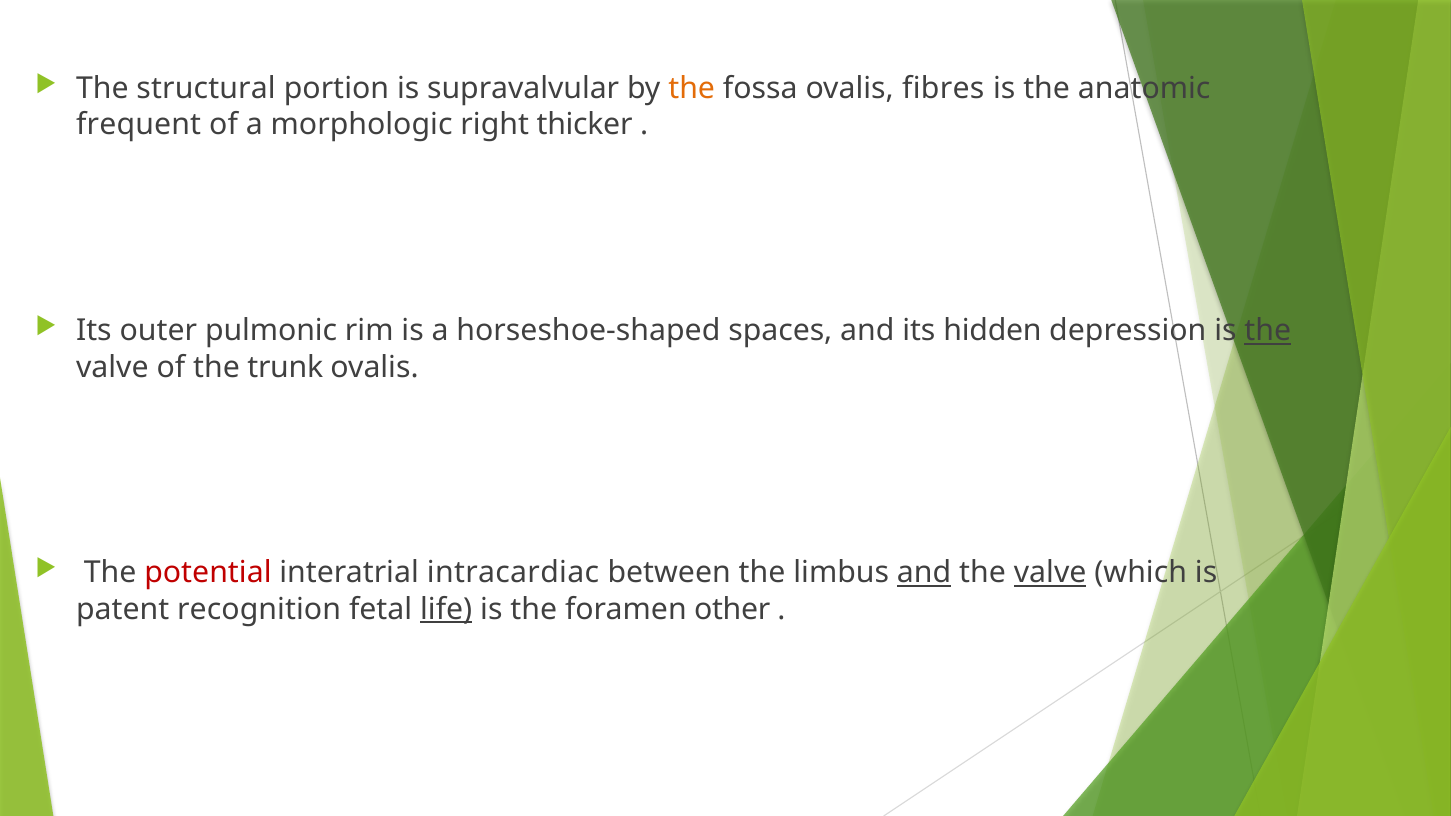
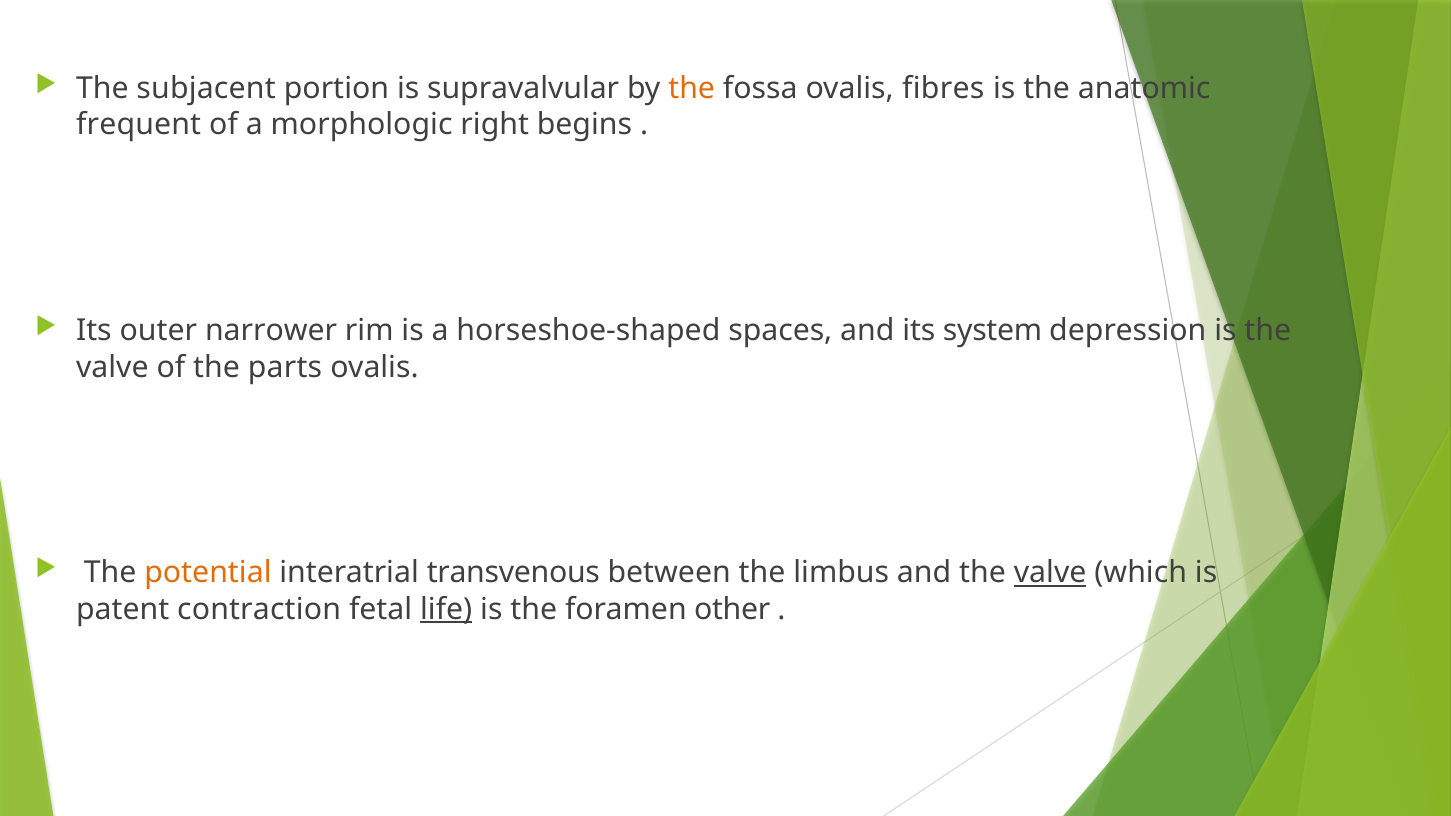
structural: structural -> subjacent
thicker: thicker -> begins
pulmonic: pulmonic -> narrower
hidden: hidden -> system
the at (1268, 331) underline: present -> none
trunk: trunk -> parts
potential colour: red -> orange
intracardiac: intracardiac -> transvenous
and at (924, 573) underline: present -> none
recognition: recognition -> contraction
